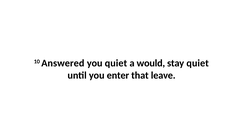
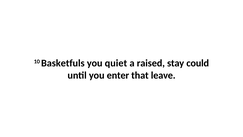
Answered: Answered -> Basketfuls
would: would -> raised
stay quiet: quiet -> could
